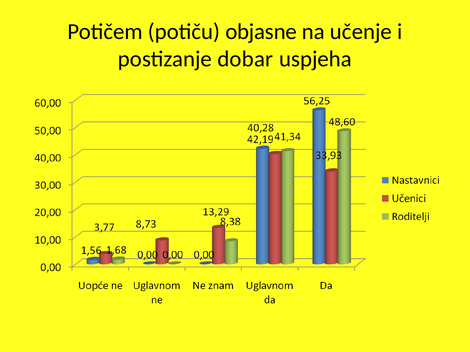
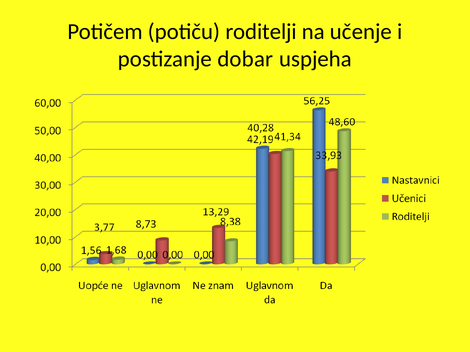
objasne: objasne -> roditelji
